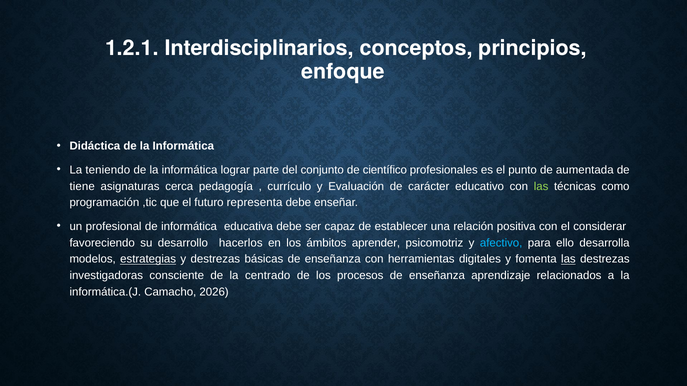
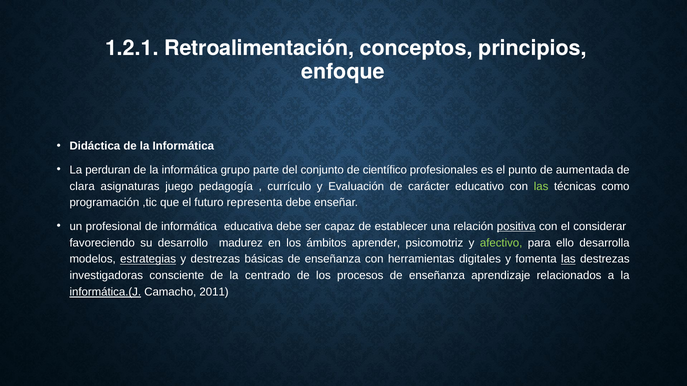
Interdisciplinarios: Interdisciplinarios -> Retroalimentación
teniendo: teniendo -> perduran
lograr: lograr -> grupo
tiene: tiene -> clara
cerca: cerca -> juego
positiva underline: none -> present
hacerlos: hacerlos -> madurez
afectivo colour: light blue -> light green
informática.(J underline: none -> present
2026: 2026 -> 2011
